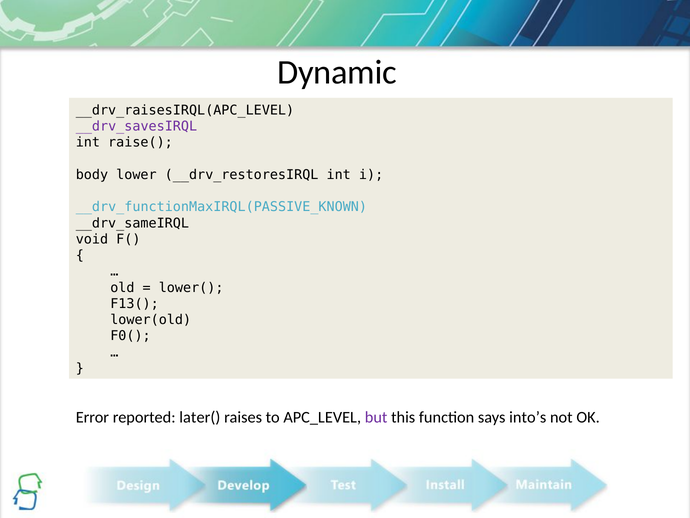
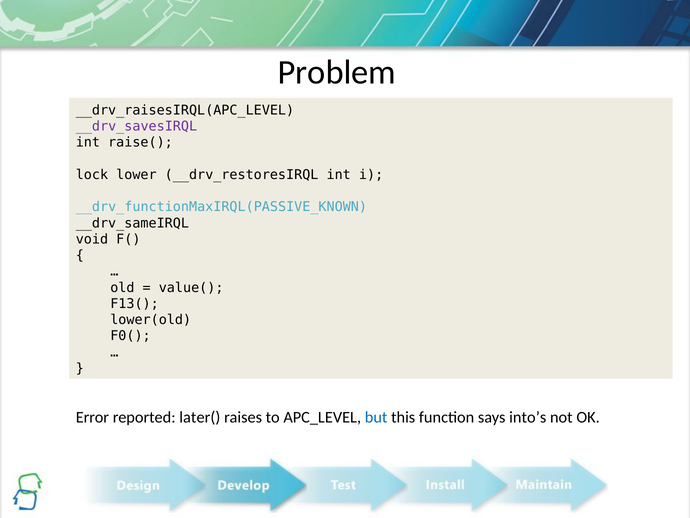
Dynamic: Dynamic -> Problem
body: body -> lock
lower(: lower( -> value(
but colour: purple -> blue
